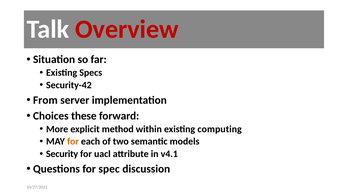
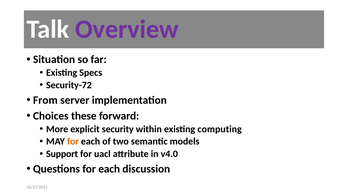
Overview colour: red -> purple
Security-42: Security-42 -> Security-72
method: method -> security
Security: Security -> Support
v4.1: v4.1 -> v4.0
Questions for spec: spec -> each
